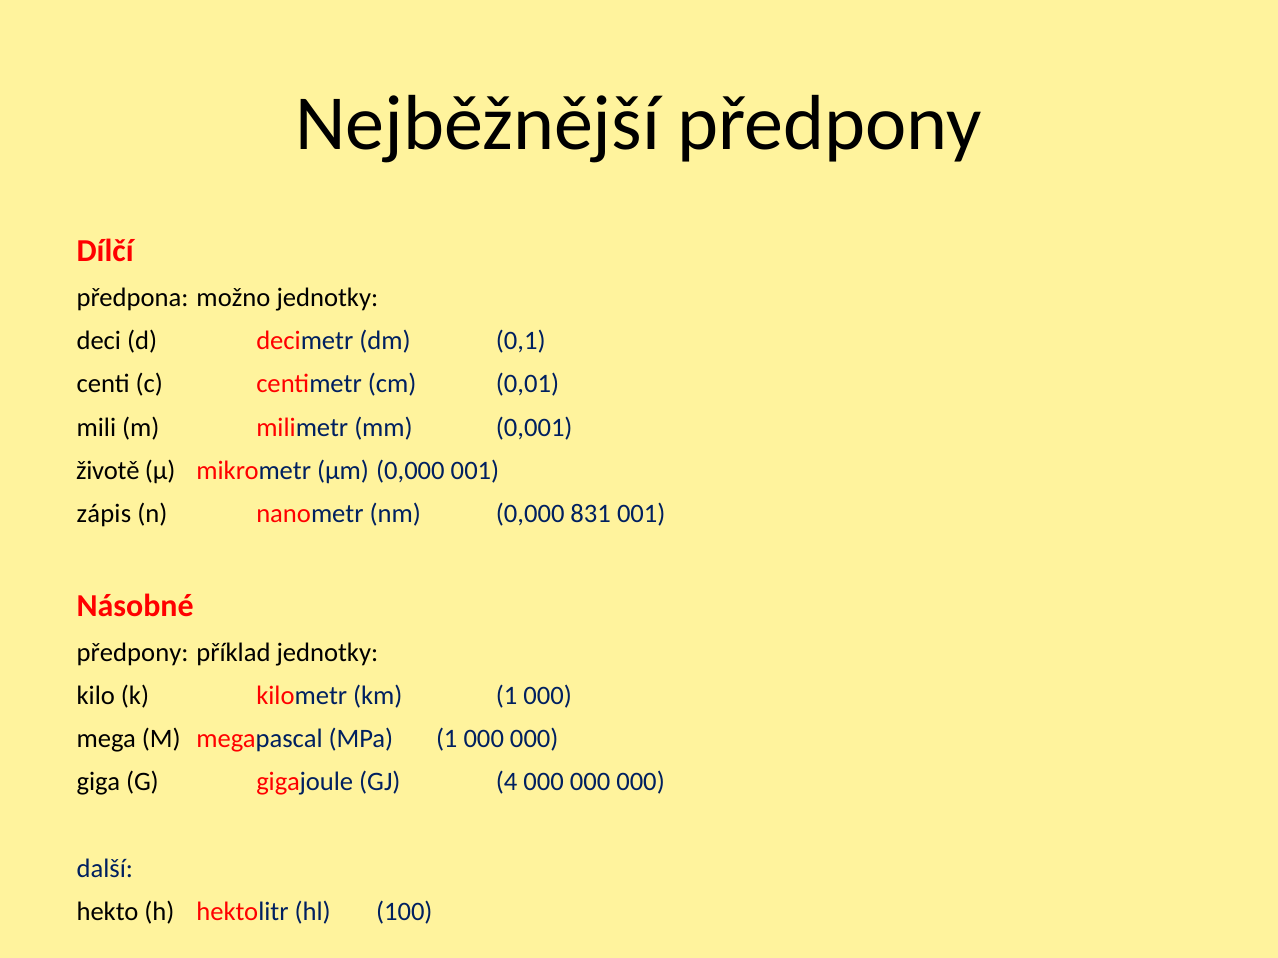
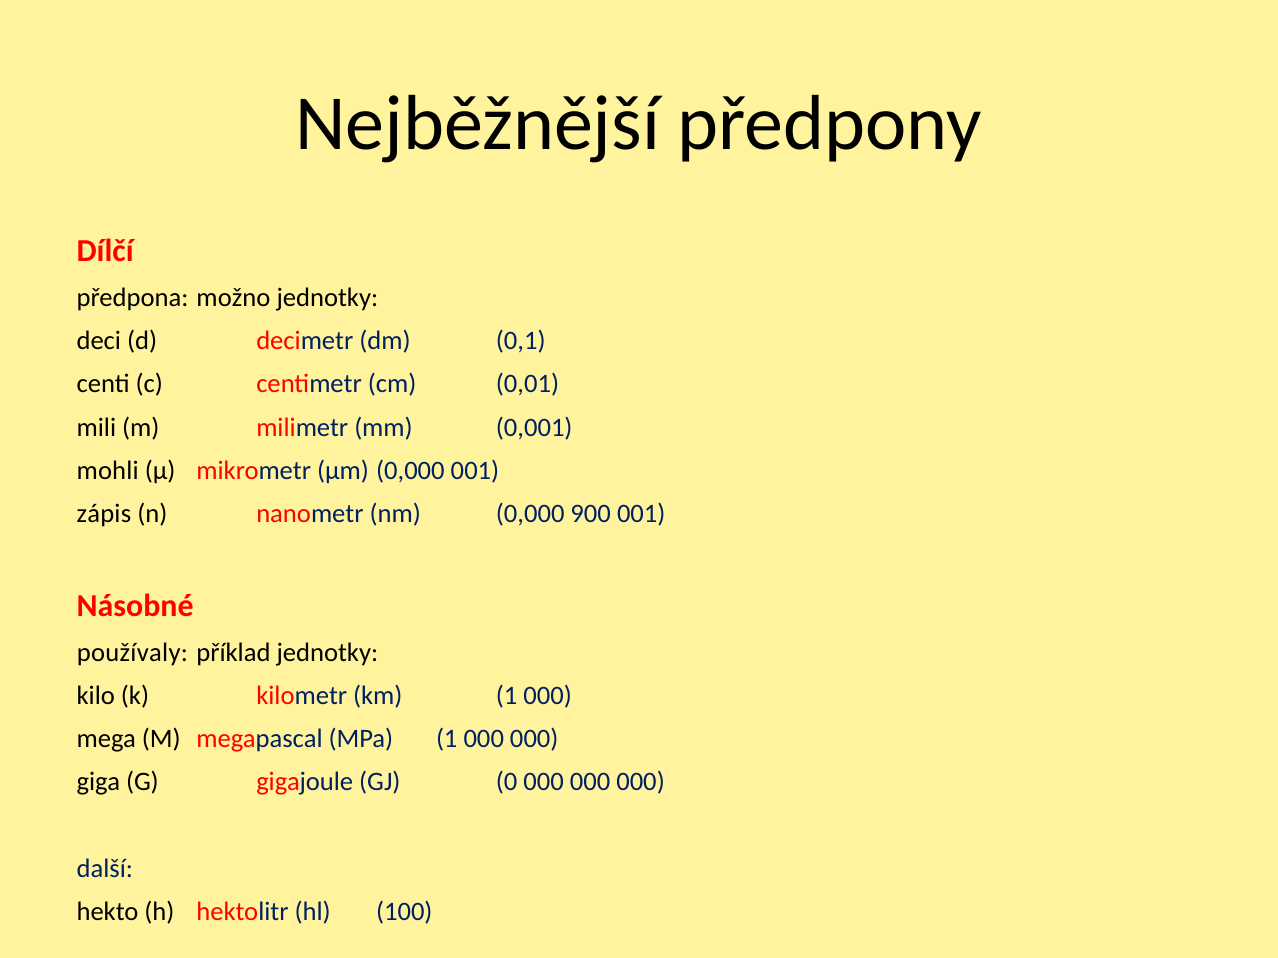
životě: životě -> mohli
831: 831 -> 900
předpony at (133, 653): předpony -> používaly
4: 4 -> 0
